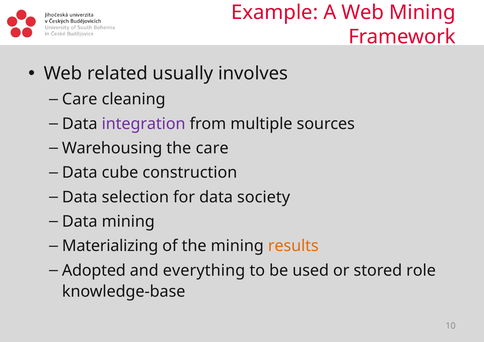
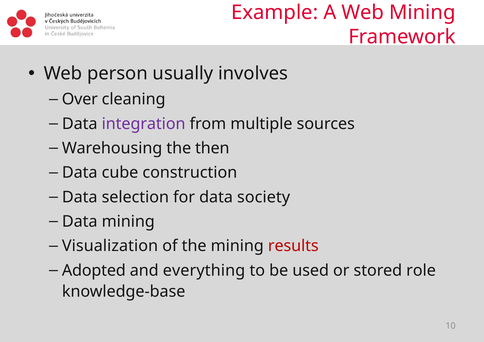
related: related -> person
Care at (80, 99): Care -> Over
the care: care -> then
Materializing: Materializing -> Visualization
results colour: orange -> red
